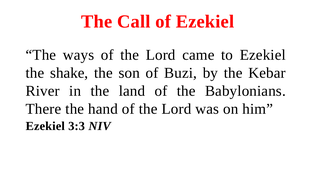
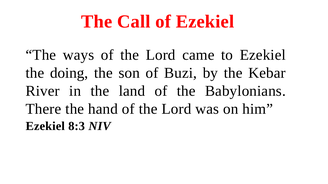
shake: shake -> doing
3:3: 3:3 -> 8:3
